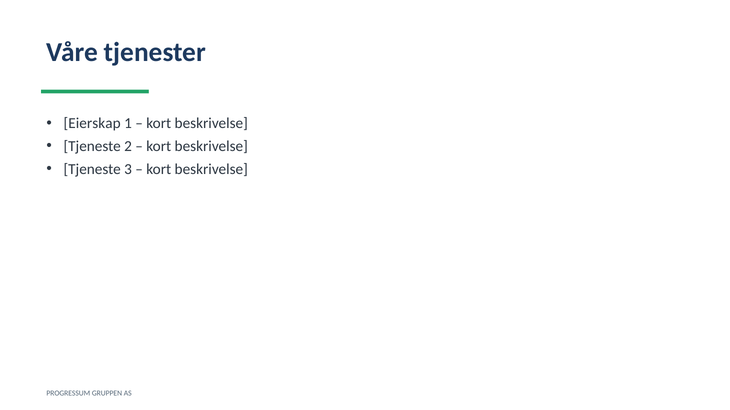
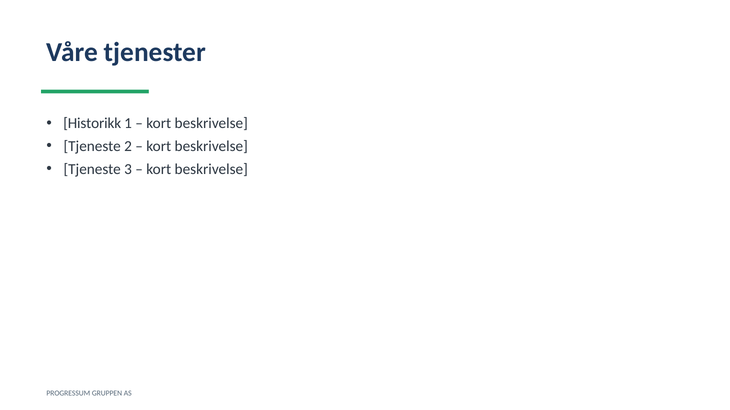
Eierskap: Eierskap -> Historikk
